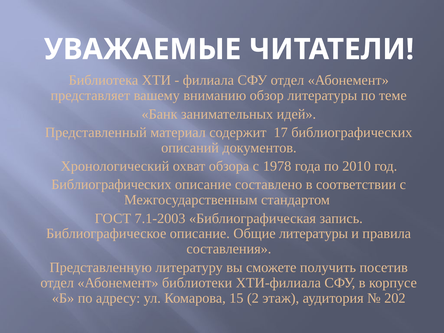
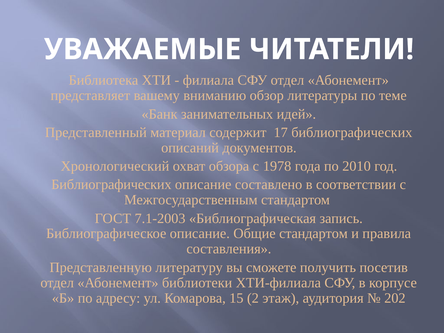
Общие литературы: литературы -> стандартом
